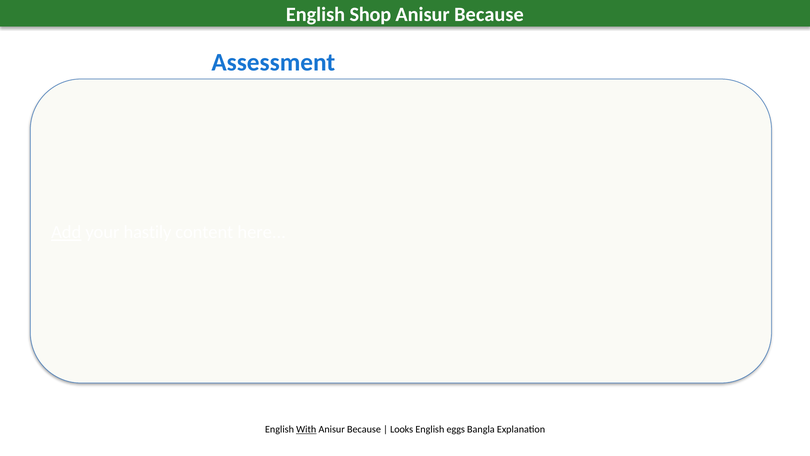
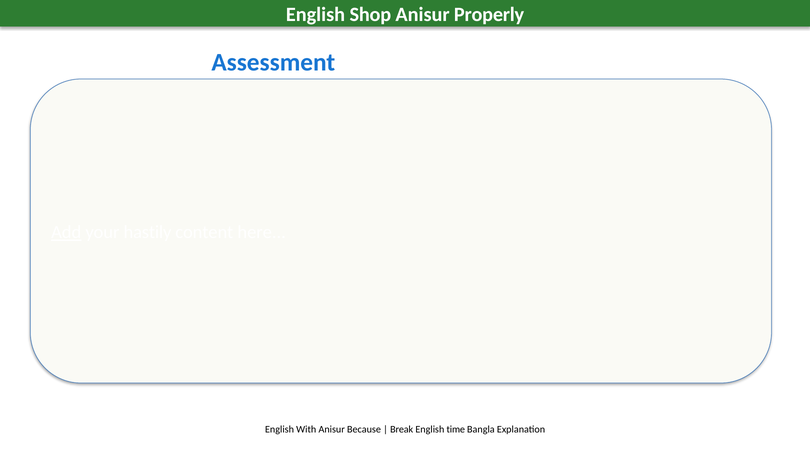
Because at (489, 15): Because -> Properly
With underline: present -> none
Looks: Looks -> Break
eggs: eggs -> time
